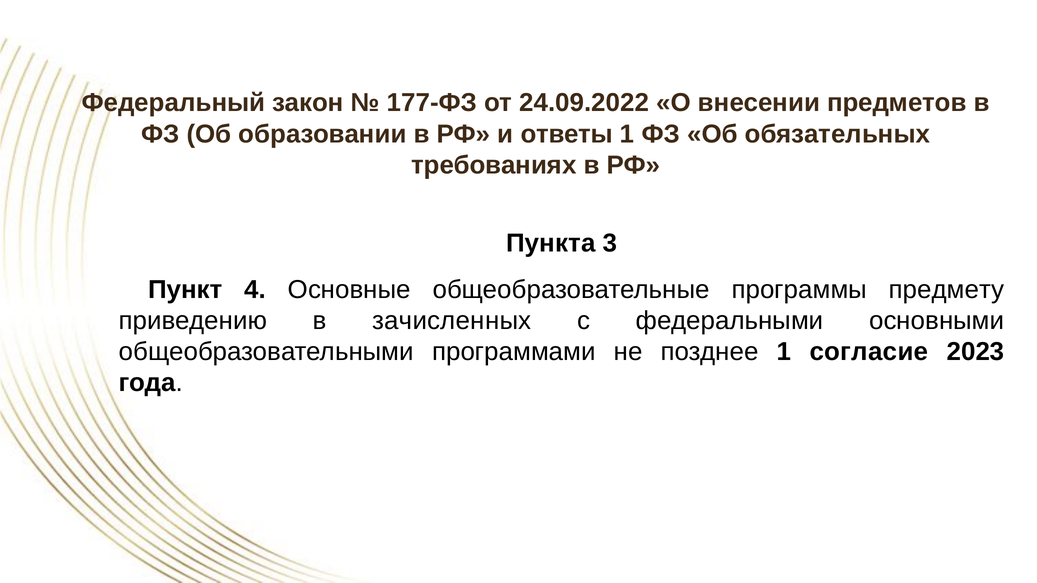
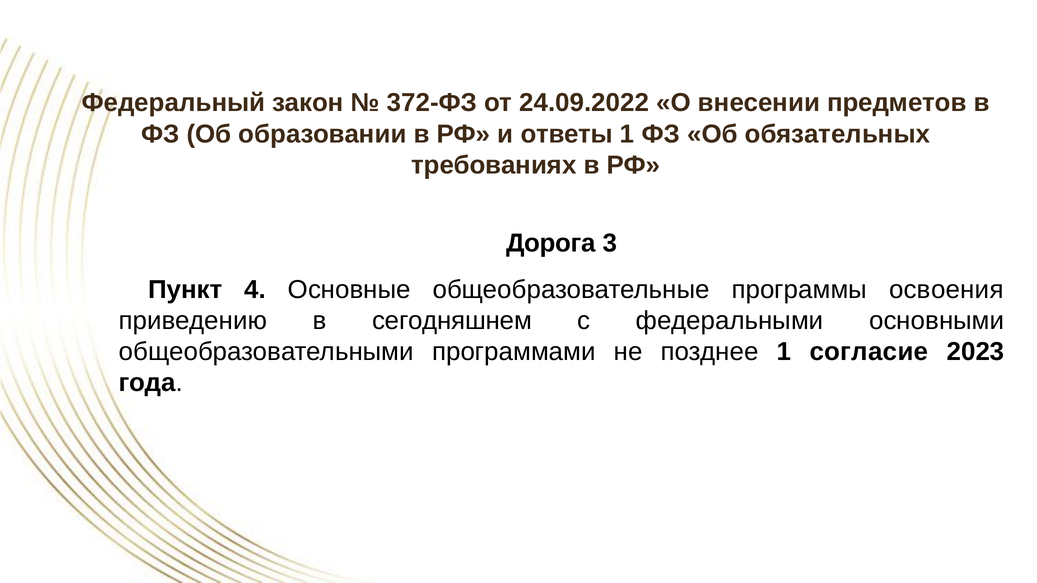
177-ФЗ: 177-ФЗ -> 372-ФЗ
Пункта: Пункта -> Дорога
предмету: предмету -> освоения
зачисленных: зачисленных -> сегодняшнем
